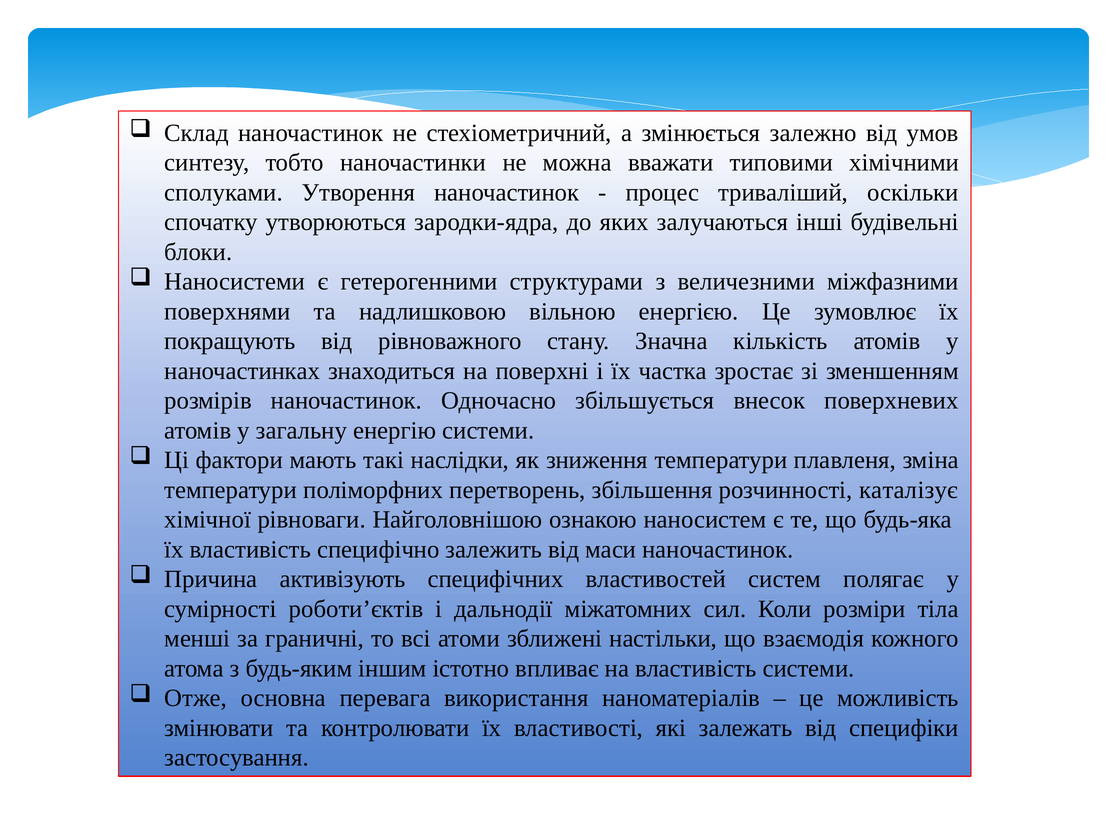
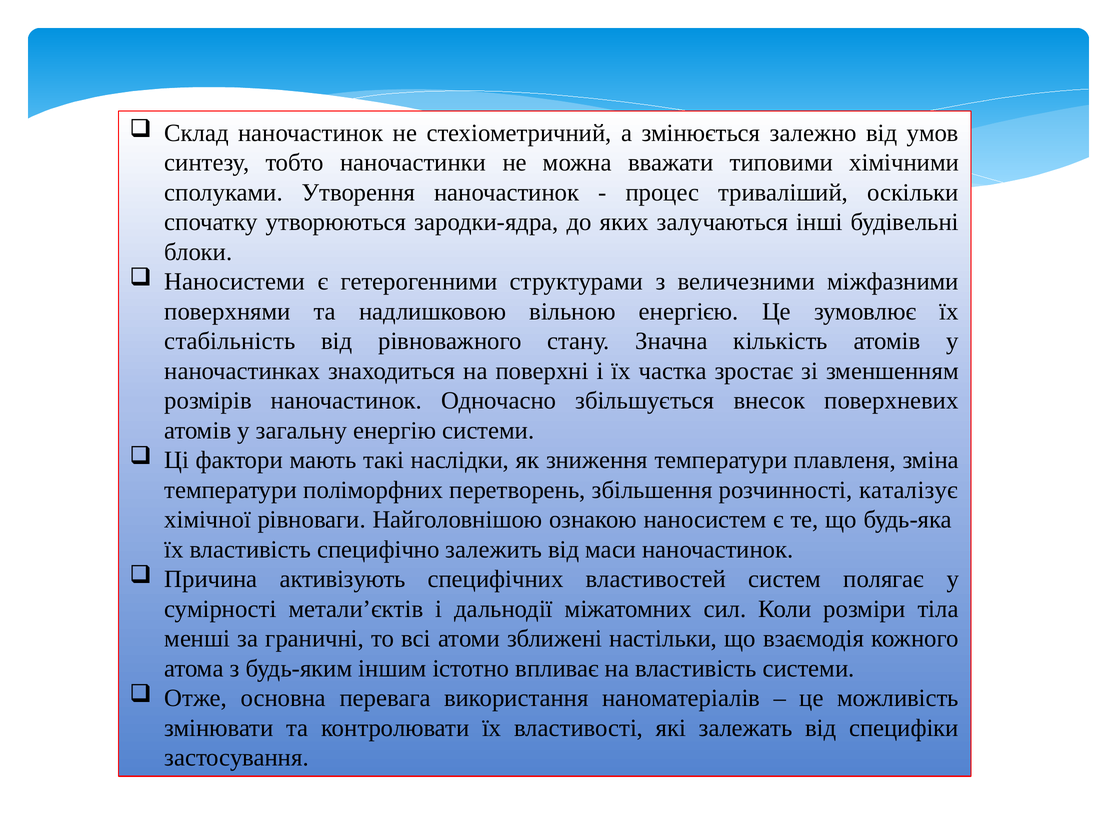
покращують: покращують -> стабільність
роботи’єктів: роботи’єктів -> метали’єктів
